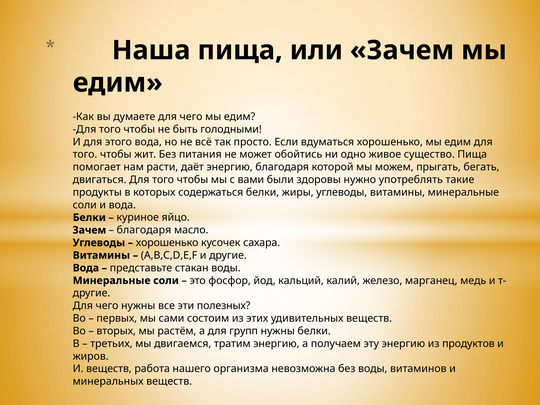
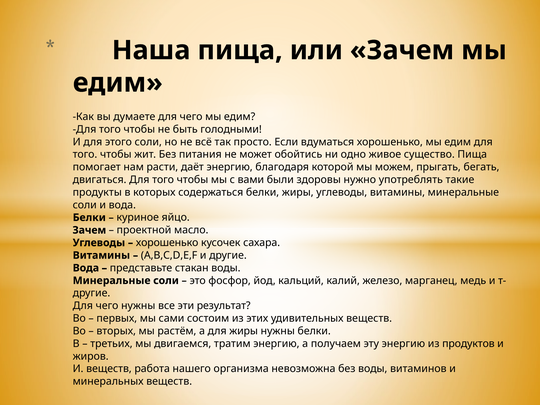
этого вода: вода -> соли
благодаря at (144, 230): благодаря -> проектной
полезных: полезных -> результат
для групп: групп -> жиры
